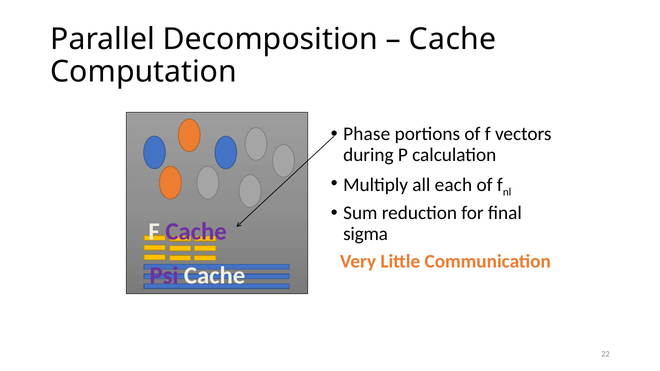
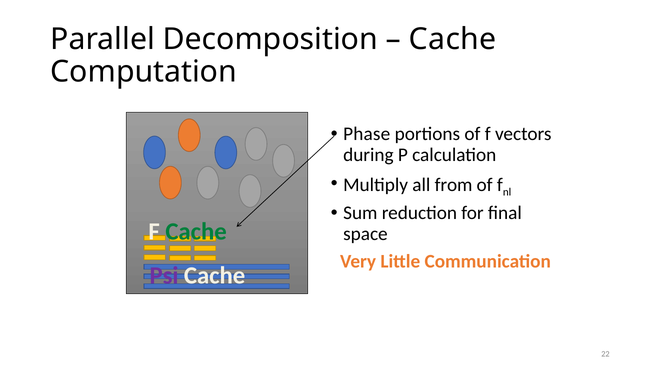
each: each -> from
Cache at (196, 232) colour: purple -> green
sigma: sigma -> space
